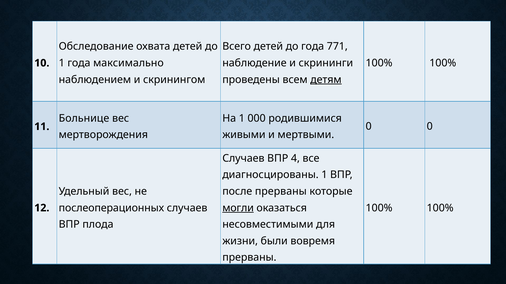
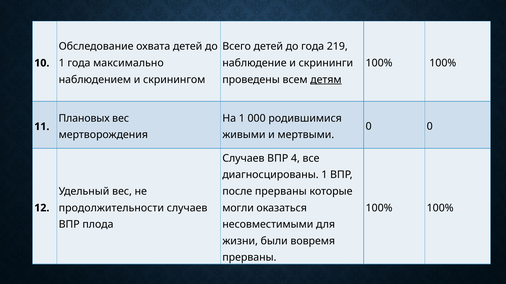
771: 771 -> 219
Больнице: Больнице -> Плановых
послеоперационных: послеоперационных -> продолжительности
могли underline: present -> none
